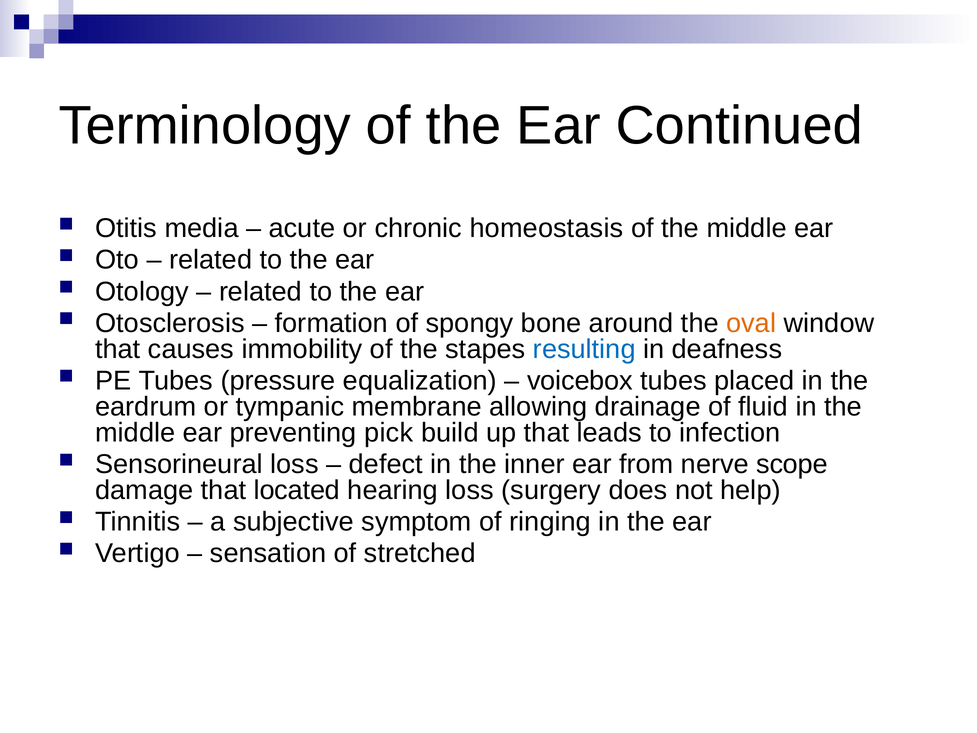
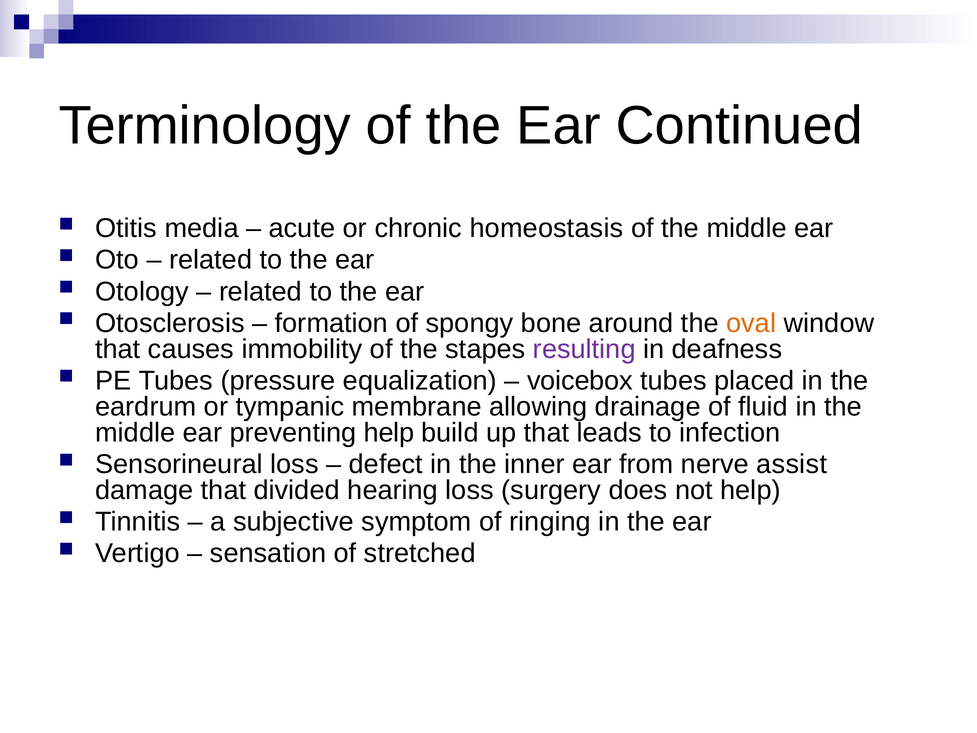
resulting colour: blue -> purple
preventing pick: pick -> help
scope: scope -> assist
located: located -> divided
